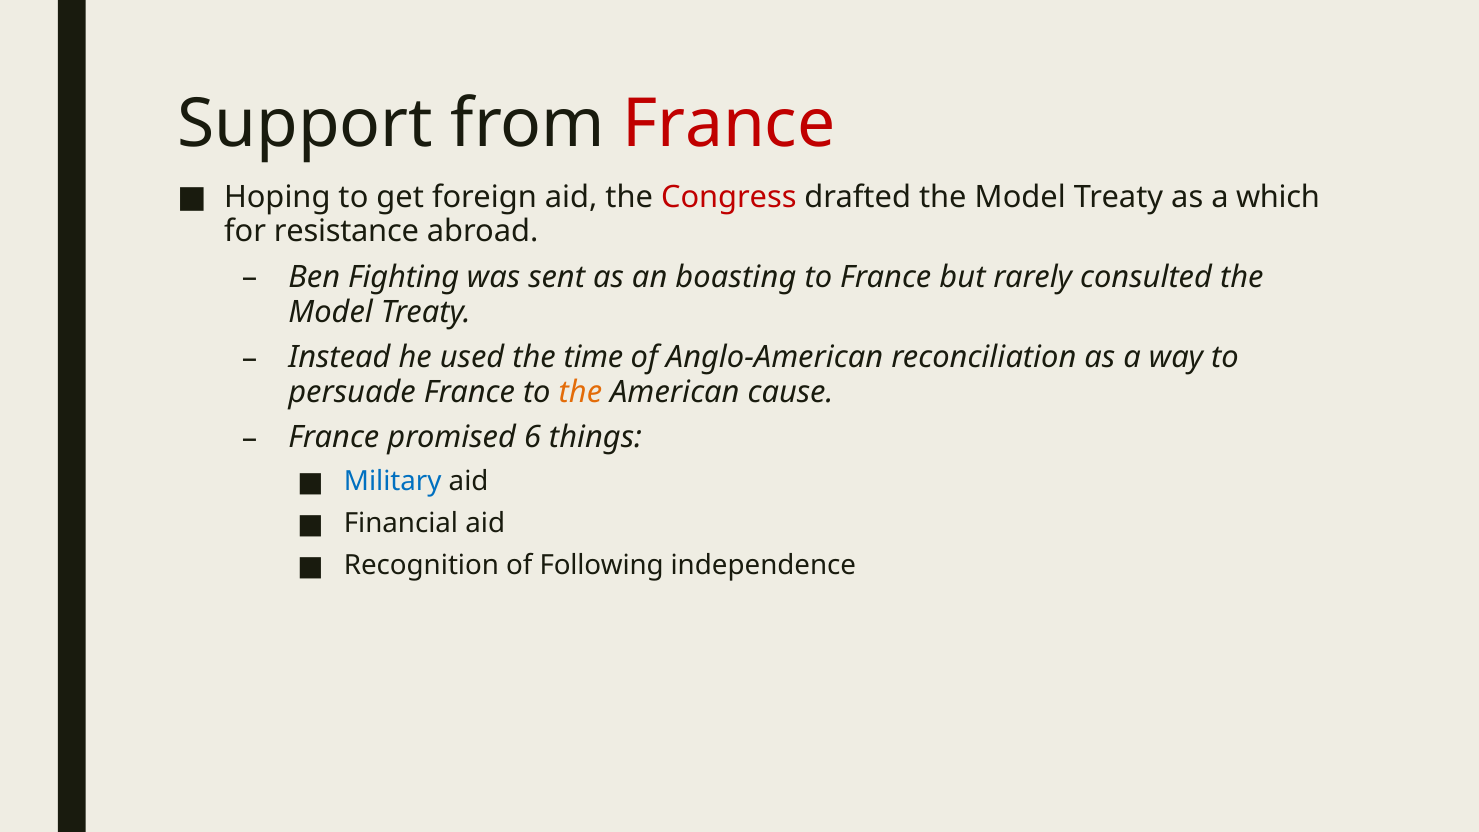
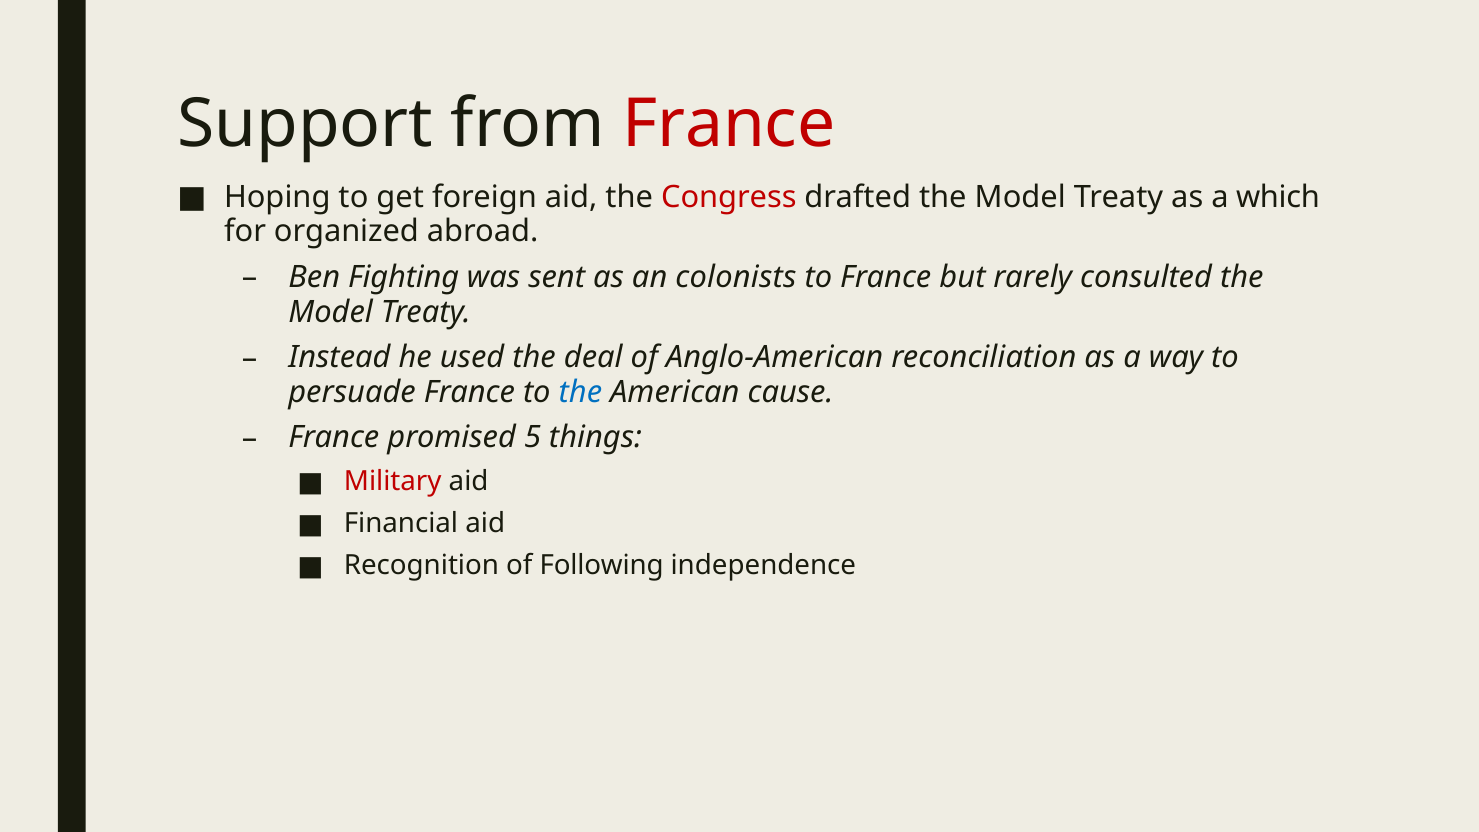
resistance: resistance -> organized
boasting: boasting -> colonists
time: time -> deal
the at (580, 392) colour: orange -> blue
6: 6 -> 5
Military colour: blue -> red
